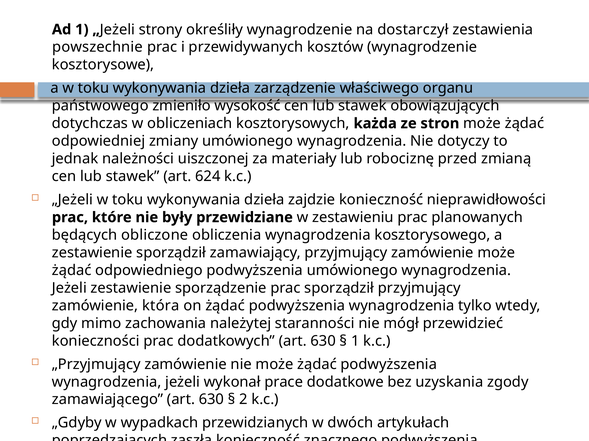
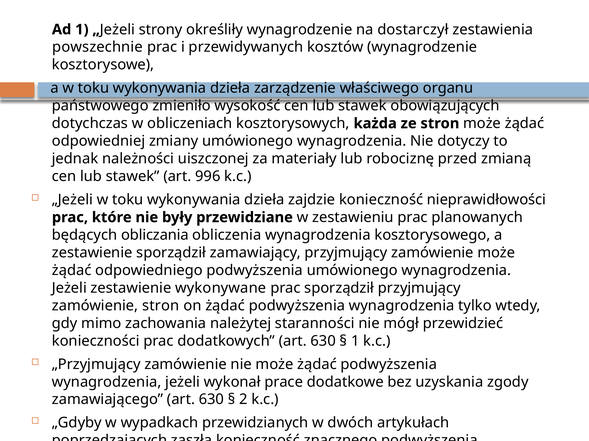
624: 624 -> 996
obliczone: obliczone -> obliczania
sporządzenie: sporządzenie -> wykonywane
zamówienie która: która -> stron
